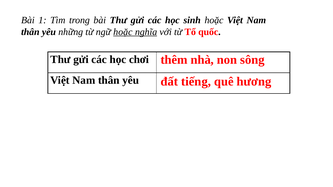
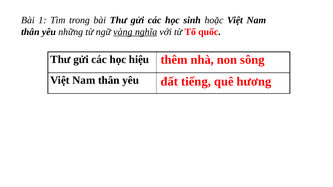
ngữ hoặc: hoặc -> vàng
chơi: chơi -> hiệu
